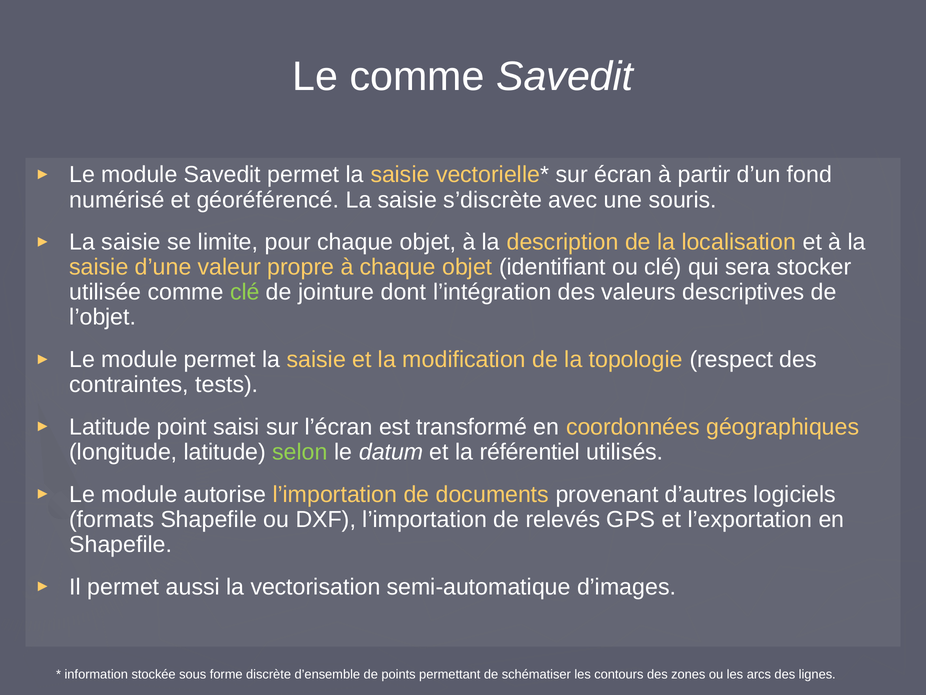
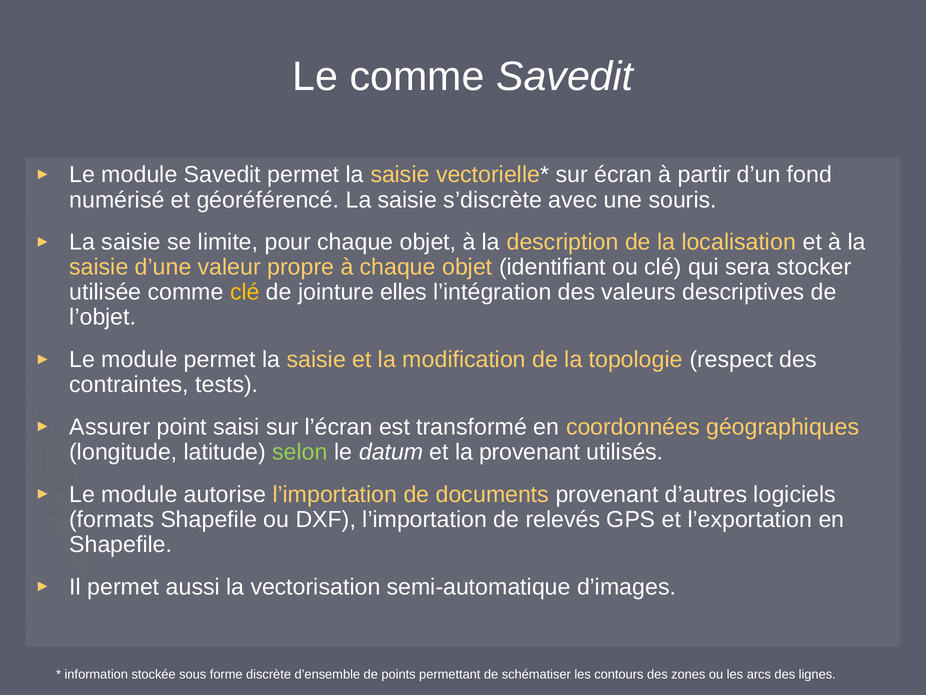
clé at (245, 292) colour: light green -> yellow
dont: dont -> elles
Latitude at (110, 427): Latitude -> Assurer
la référentiel: référentiel -> provenant
